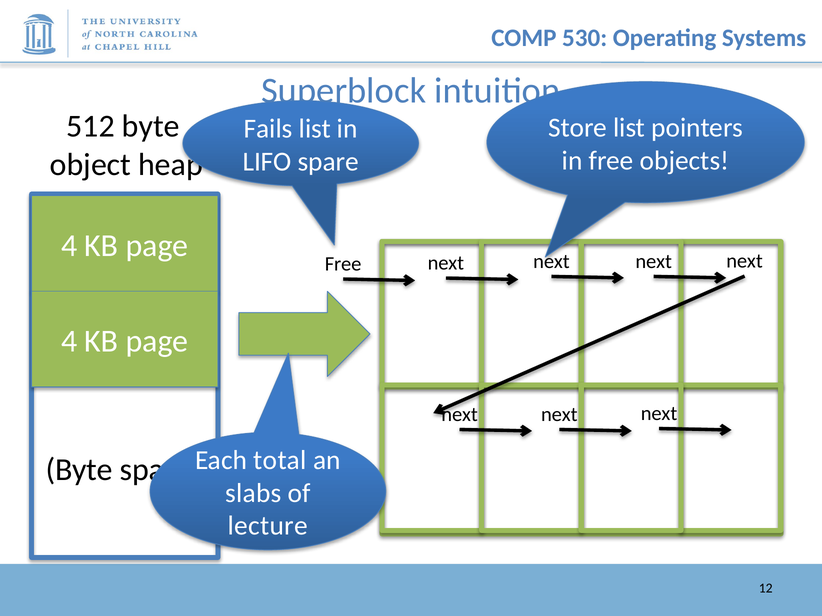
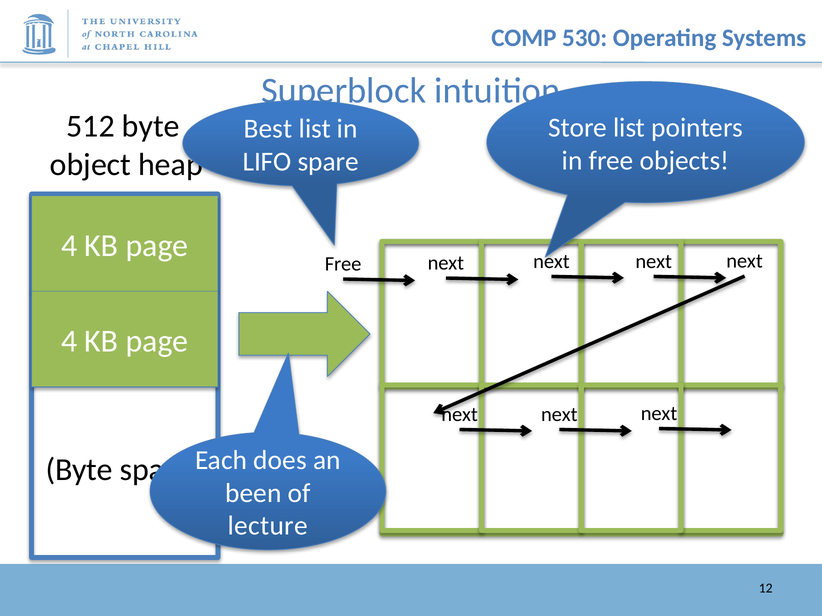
Fails: Fails -> Best
total: total -> does
slabs: slabs -> been
